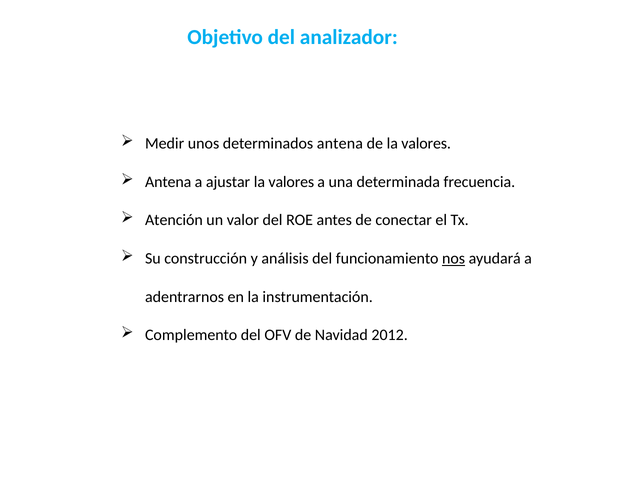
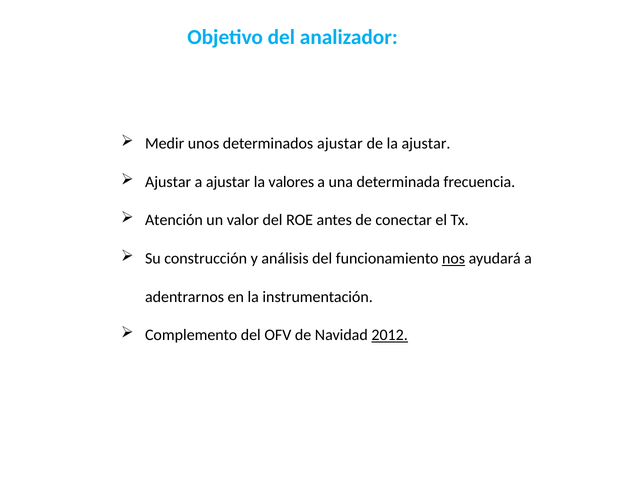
determinados antena: antena -> ajustar
de la valores: valores -> ajustar
Antena at (168, 182): Antena -> Ajustar
2012 underline: none -> present
